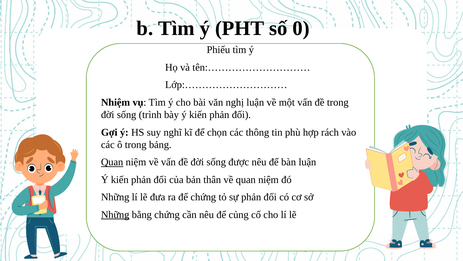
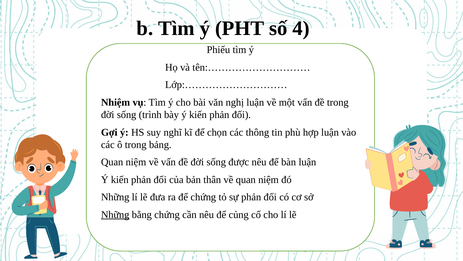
0: 0 -> 4
hợp rách: rách -> luận
Quan at (112, 162) underline: present -> none
